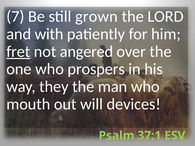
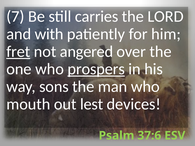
grown: grown -> carries
prospers underline: none -> present
they: they -> sons
will: will -> lest
37:1: 37:1 -> 37:6
